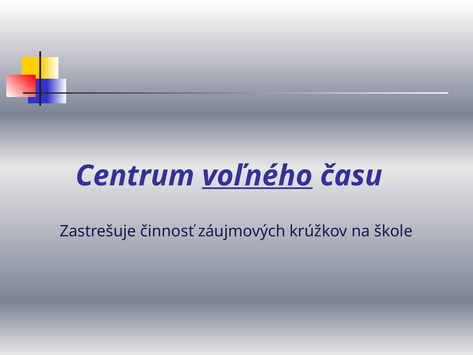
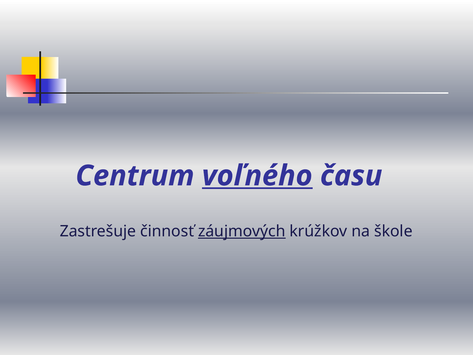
záujmových underline: none -> present
